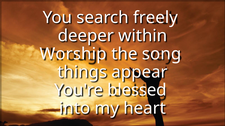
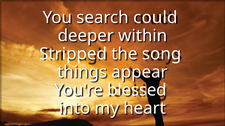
freely: freely -> could
Worship: Worship -> Stripped
